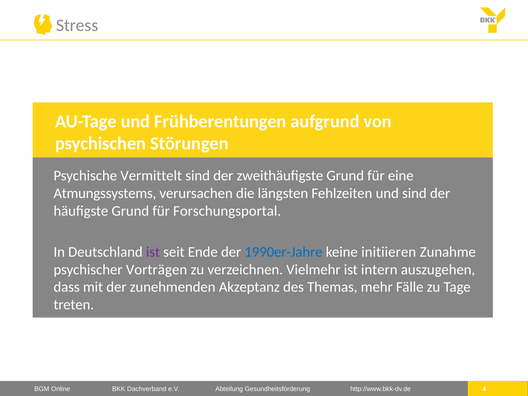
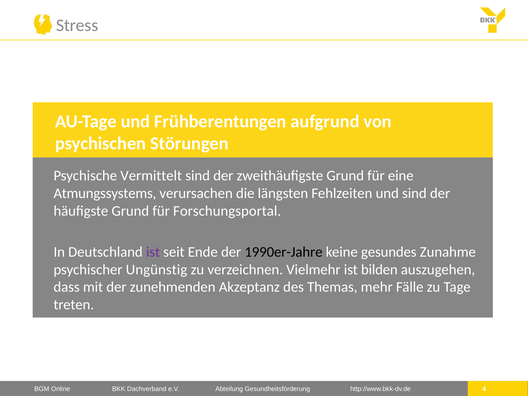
1990er-Jahre colour: blue -> black
initiieren: initiieren -> gesundes
Vorträgen: Vorträgen -> Ungünstig
intern: intern -> bilden
